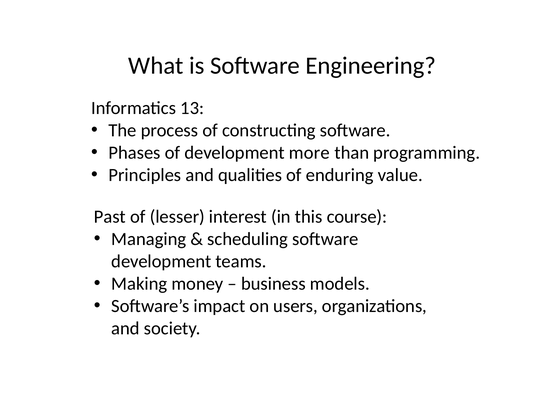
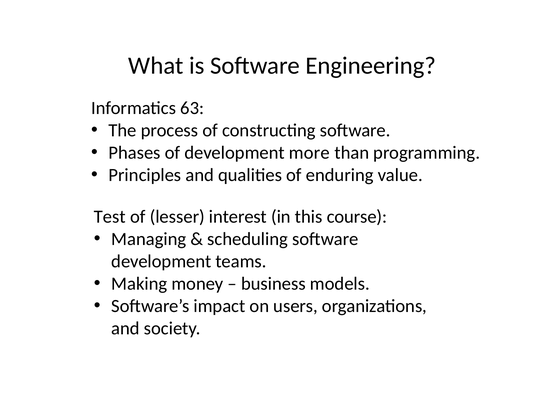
13: 13 -> 63
Past: Past -> Test
